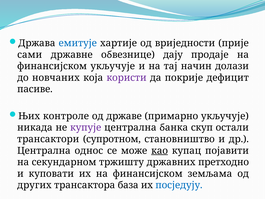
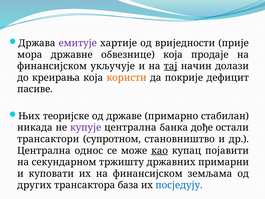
емитује colour: blue -> purple
сами: сами -> мора
обвезнице дају: дају -> која
тај underline: none -> present
новчаних: новчаних -> креирања
користи colour: purple -> orange
контроле: контроле -> теоријске
примарно укључује: укључује -> стабилан
скуп: скуп -> дође
претходно: претходно -> примарни
